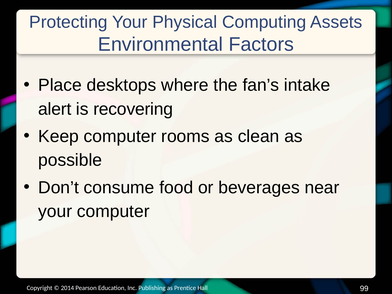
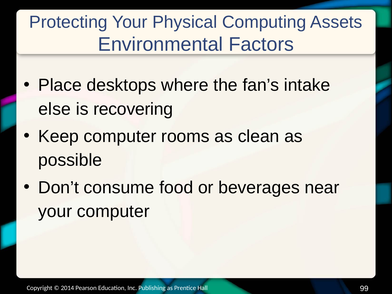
alert: alert -> else
